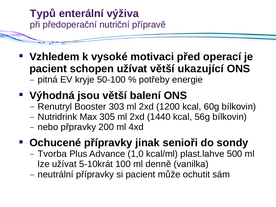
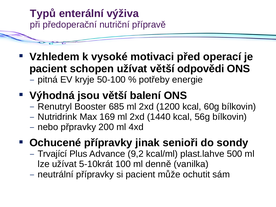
ukazující: ukazující -> odpovědi
303: 303 -> 685
305: 305 -> 169
Tvorba: Tvorba -> Trvající
1,0: 1,0 -> 9,2
